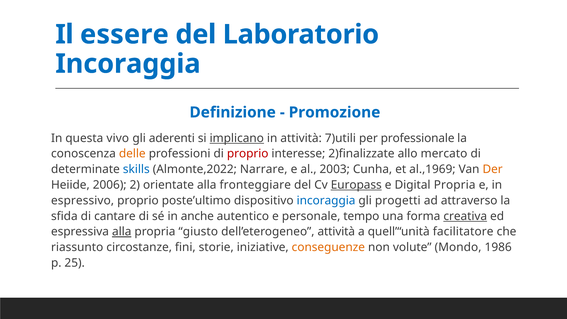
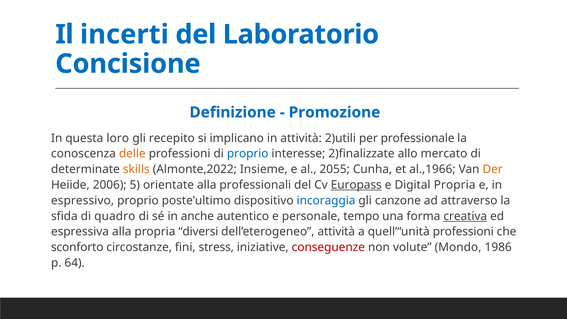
essere: essere -> incerti
Incoraggia at (128, 64): Incoraggia -> Concisione
vivo: vivo -> loro
aderenti: aderenti -> recepito
implicano underline: present -> none
7)utili: 7)utili -> 2)utili
proprio at (248, 154) colour: red -> blue
skills colour: blue -> orange
Narrare: Narrare -> Insieme
2003: 2003 -> 2055
al.,1969: al.,1969 -> al.,1966
2: 2 -> 5
fronteggiare: fronteggiare -> professionali
progetti: progetti -> canzone
cantare: cantare -> quadro
alla at (122, 232) underline: present -> none
giusto: giusto -> diversi
quell’“unità facilitatore: facilitatore -> professioni
riassunto: riassunto -> sconforto
storie: storie -> stress
conseguenze colour: orange -> red
25: 25 -> 64
